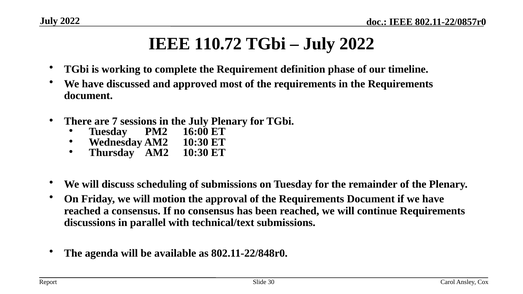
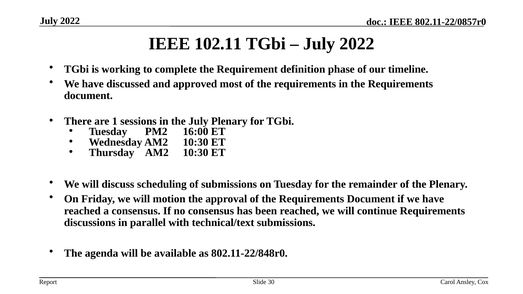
110.72: 110.72 -> 102.11
7: 7 -> 1
